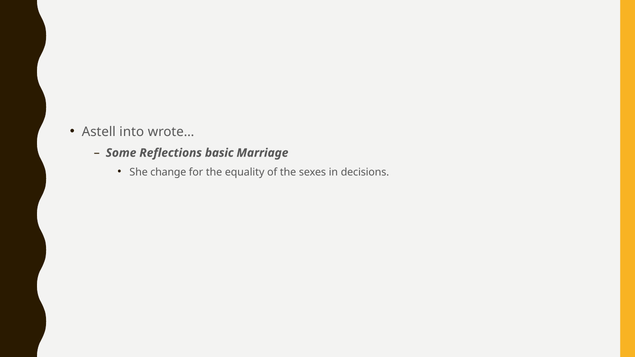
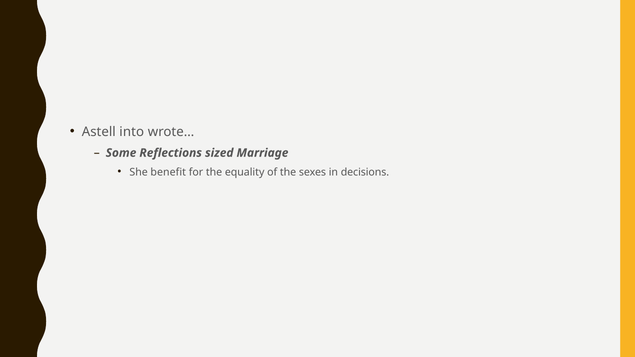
basic: basic -> sized
change: change -> benefit
